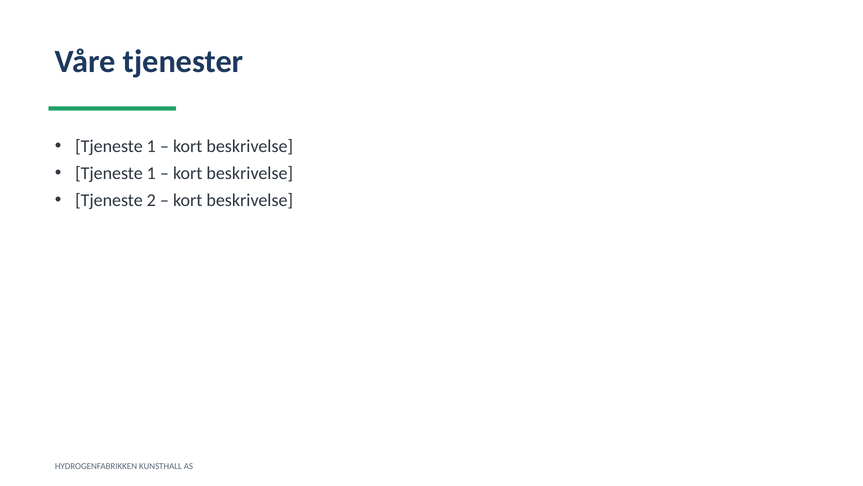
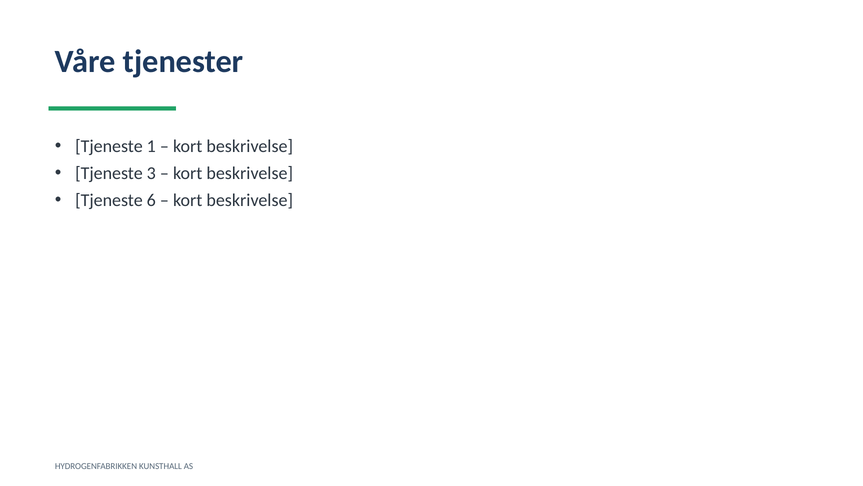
1 at (151, 173): 1 -> 3
2: 2 -> 6
